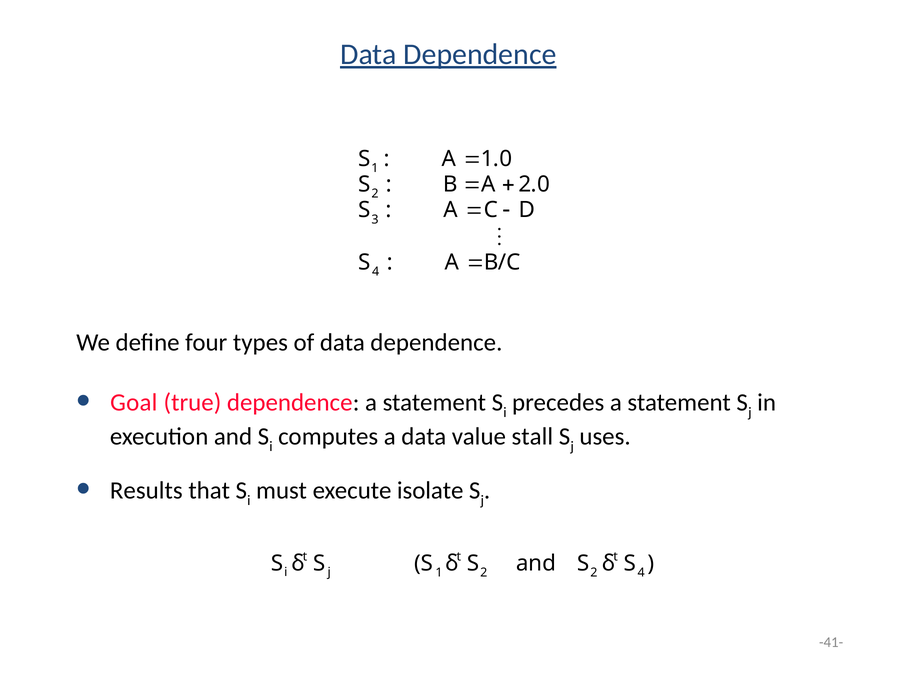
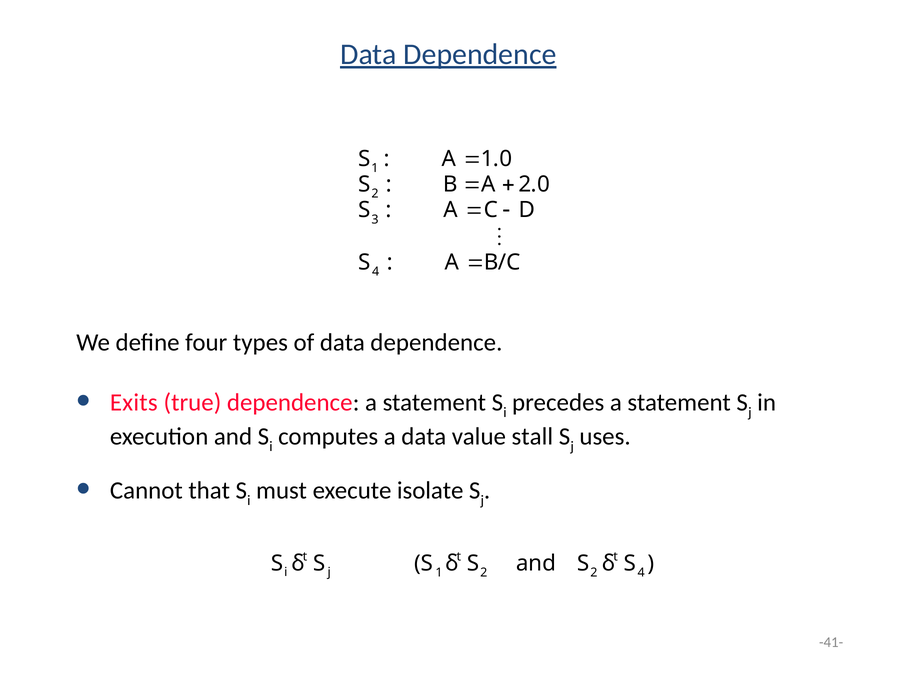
Goal: Goal -> Exits
Results: Results -> Cannot
